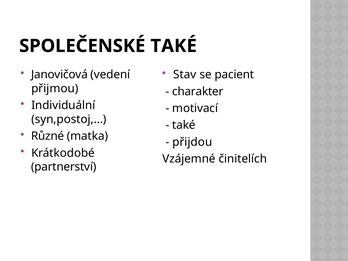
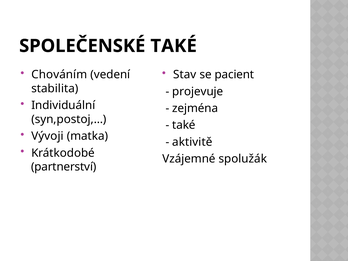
Janovičová: Janovičová -> Chováním
přijmou: přijmou -> stabilita
charakter: charakter -> projevuje
motivací: motivací -> zejména
Různé: Různé -> Vývoji
přijdou: přijdou -> aktivitě
činitelích: činitelích -> spolužák
